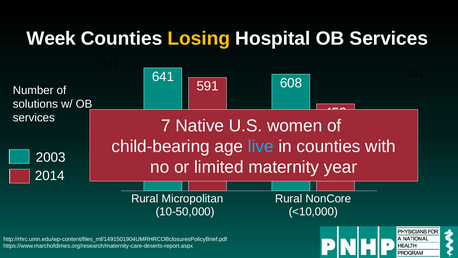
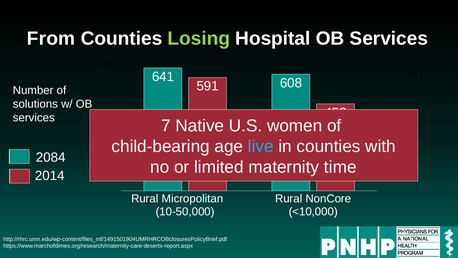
Week: Week -> From
Losing colour: yellow -> light green
2003: 2003 -> 2084
year: year -> time
